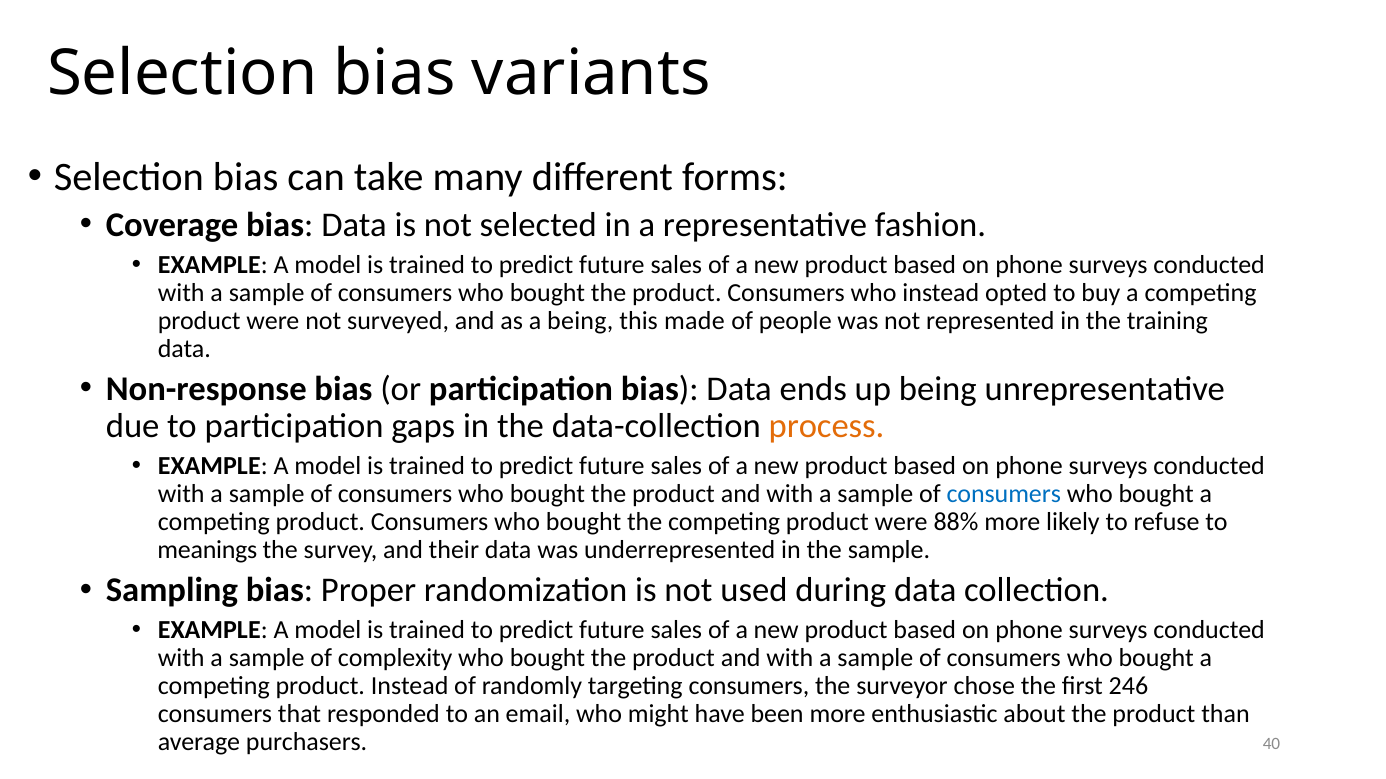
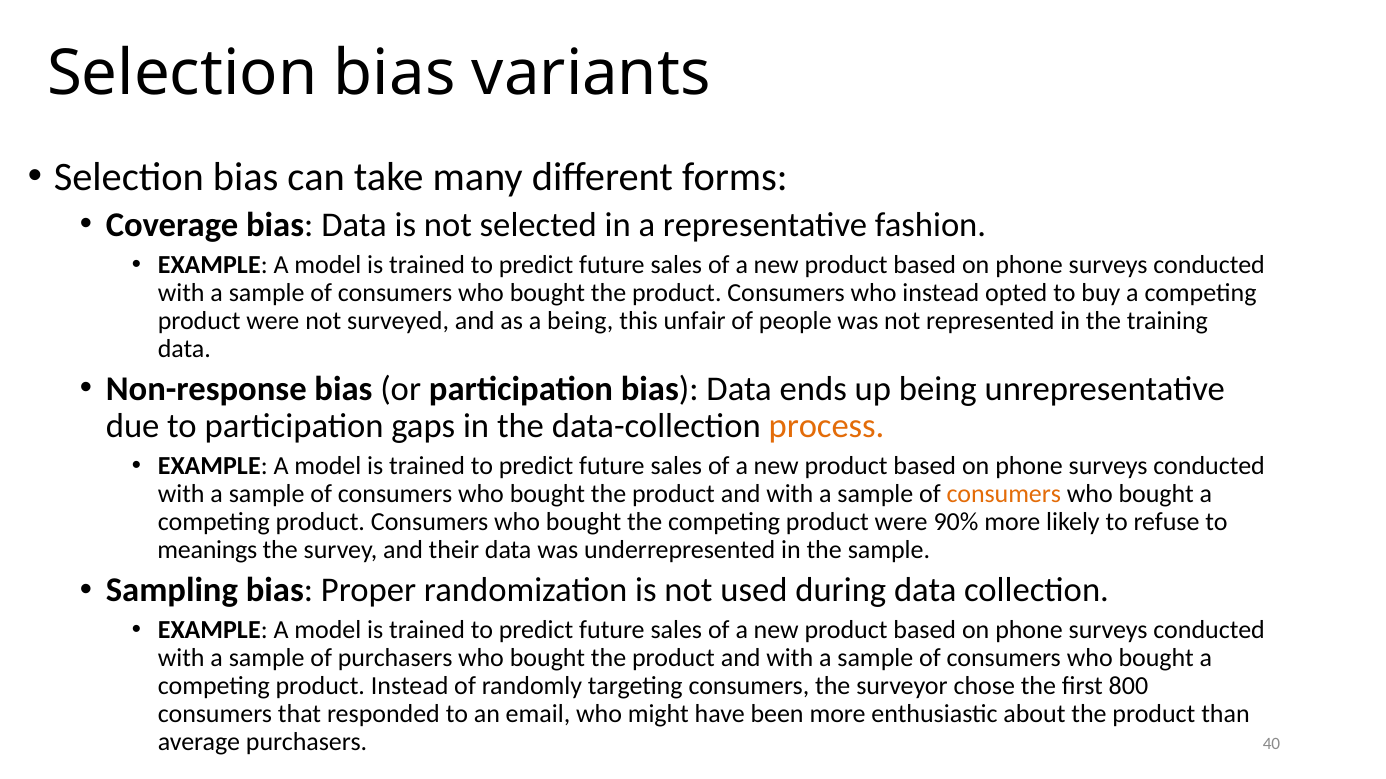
made: made -> unfair
consumers at (1004, 494) colour: blue -> orange
88%: 88% -> 90%
of complexity: complexity -> purchasers
246: 246 -> 800
